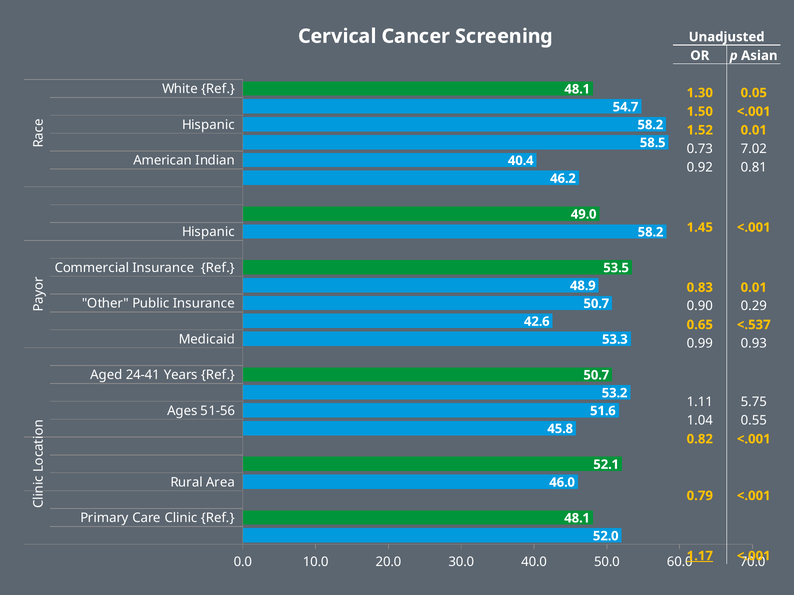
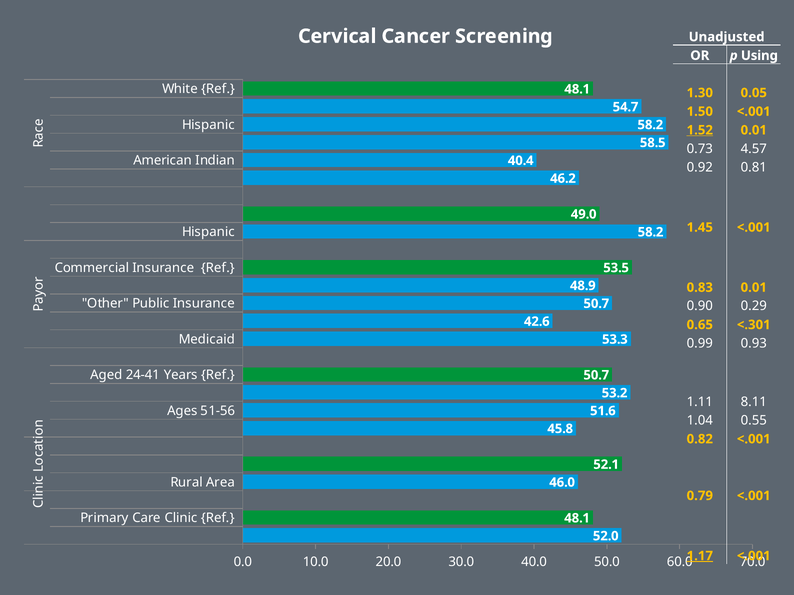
Asian: Asian -> Using
1.52 underline: none -> present
7.02: 7.02 -> 4.57
<.537: <.537 -> <.301
5.75: 5.75 -> 8.11
